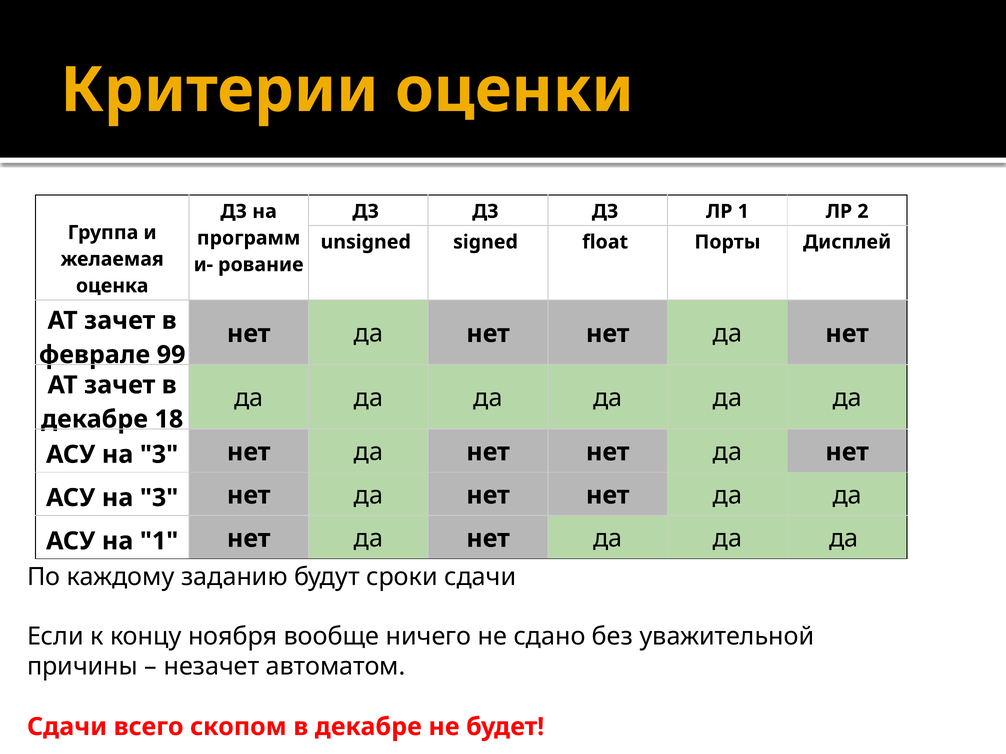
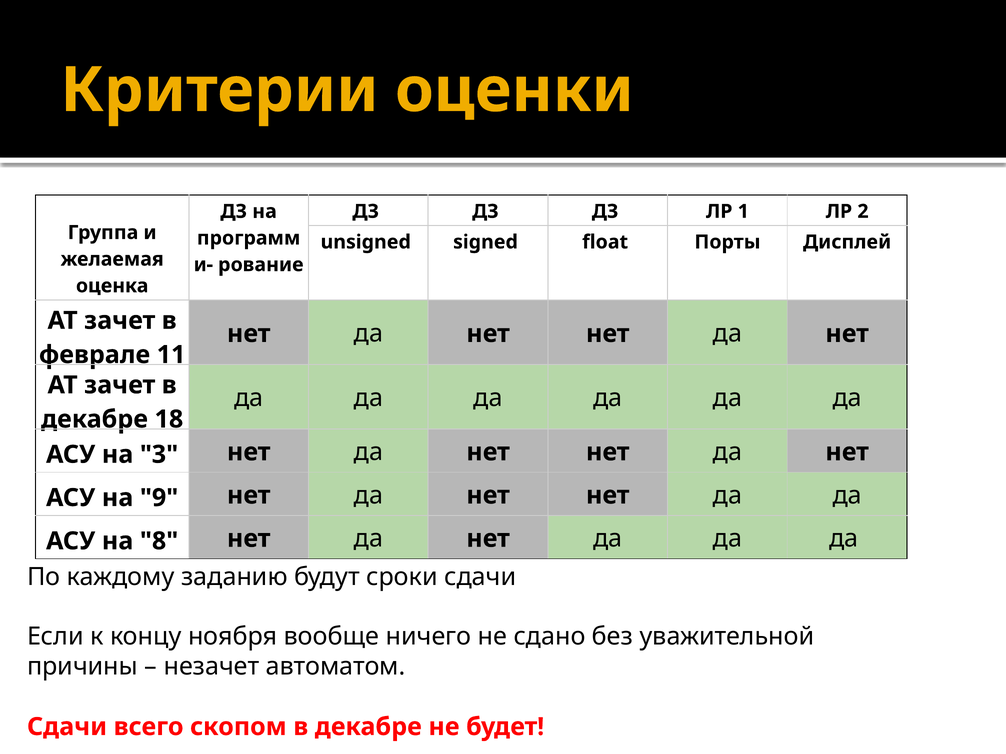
99: 99 -> 11
3 at (159, 498): 3 -> 9
на 1: 1 -> 8
